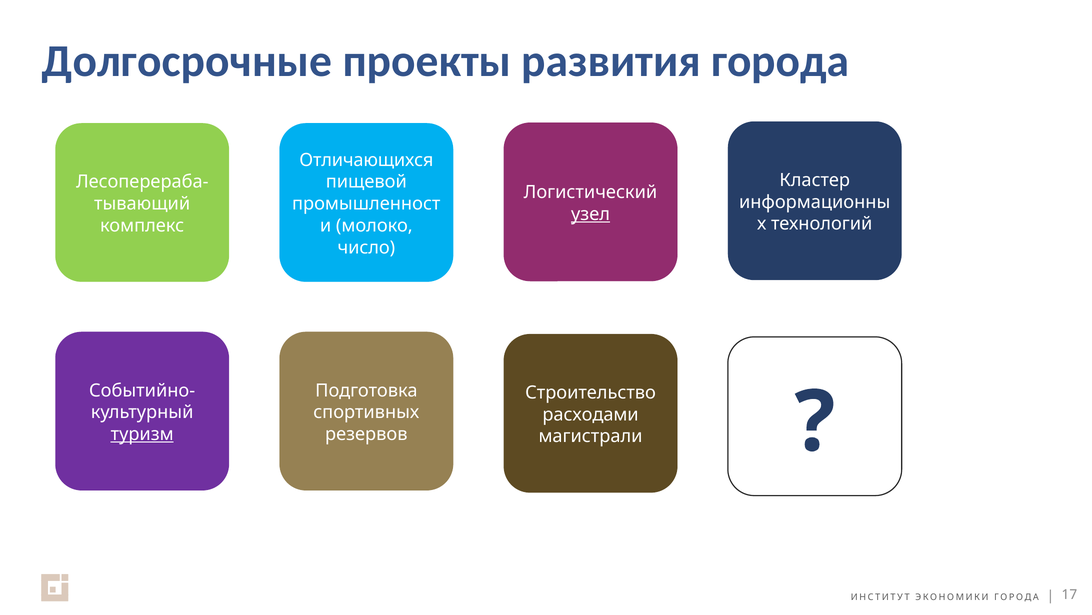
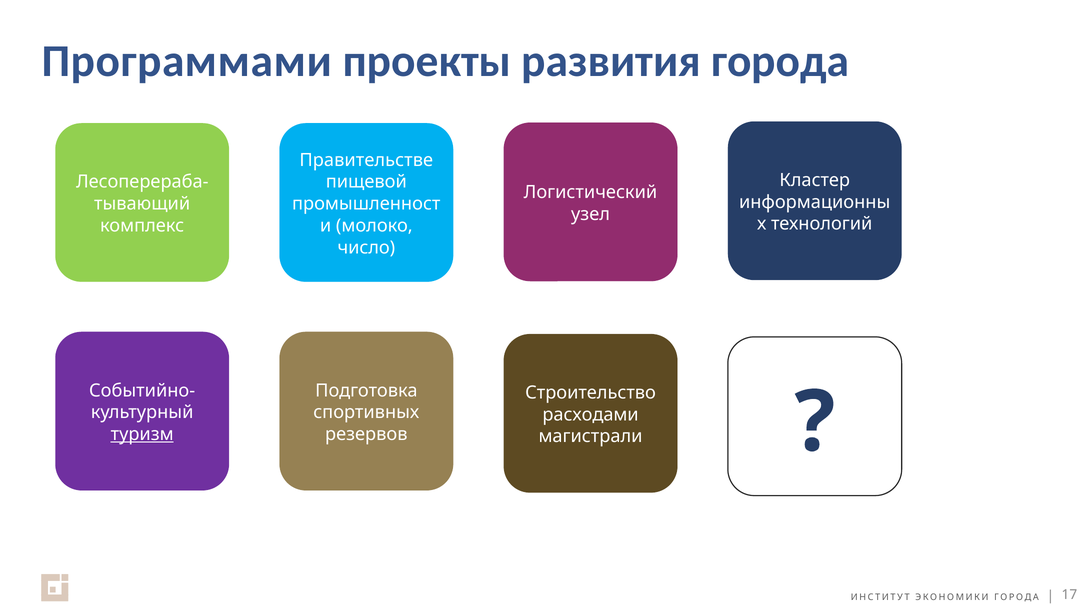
Долгосрочные: Долгосрочные -> Программами
Отличающихся: Отличающихся -> Правительстве
узел underline: present -> none
